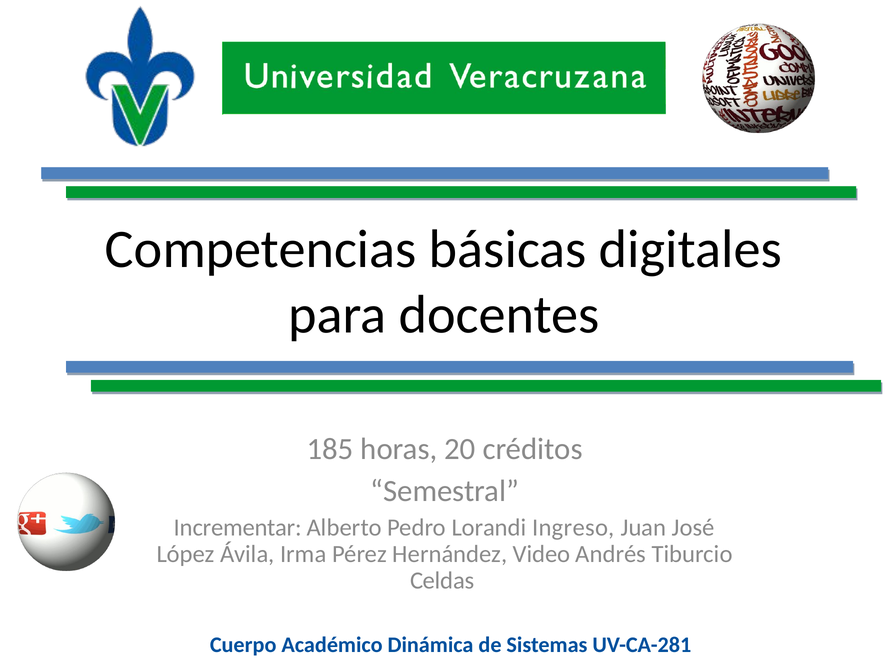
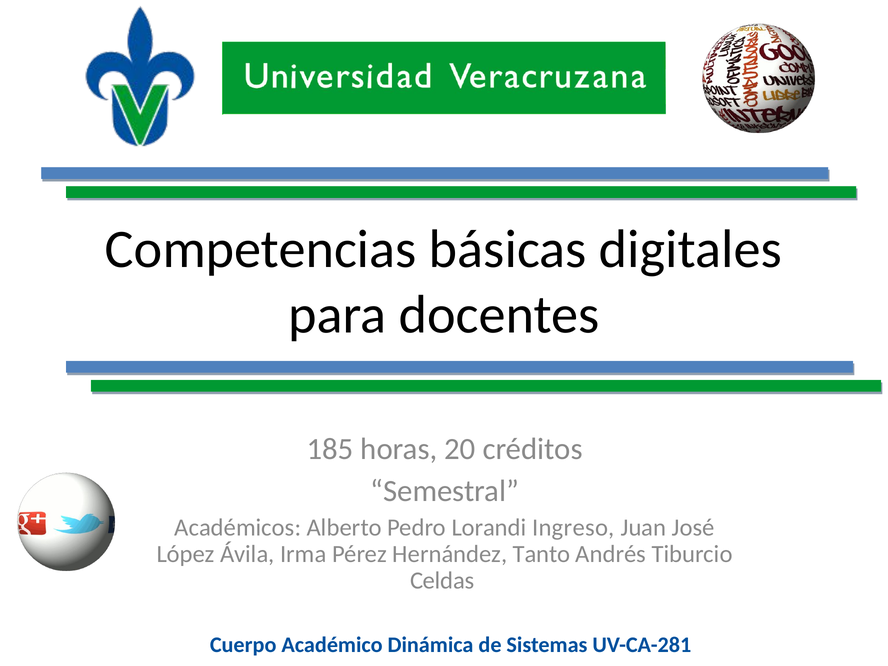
Incrementar: Incrementar -> Académicos
Video: Video -> Tanto
